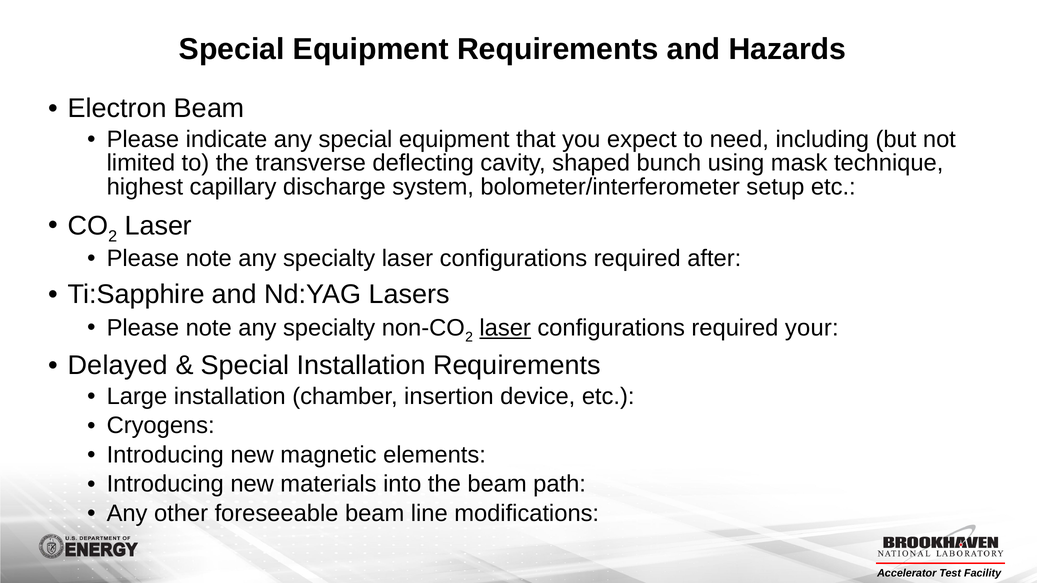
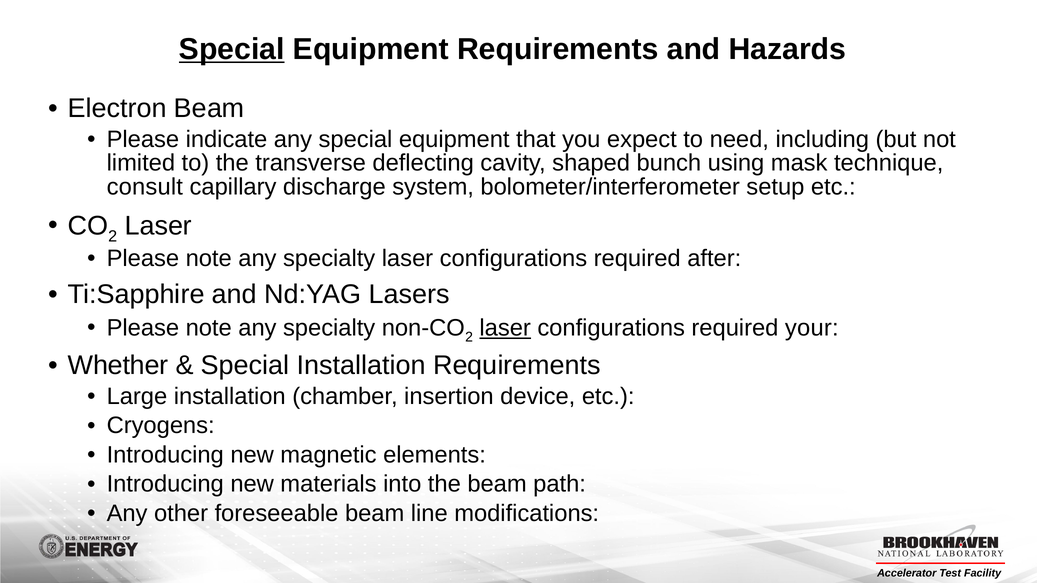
Special at (232, 49) underline: none -> present
highest: highest -> consult
Delayed: Delayed -> Whether
